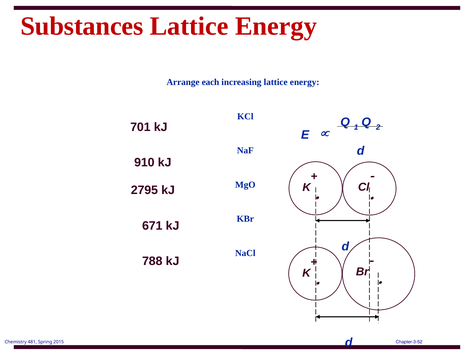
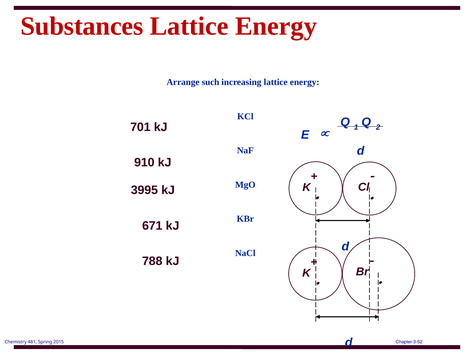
each: each -> such
2795: 2795 -> 3995
